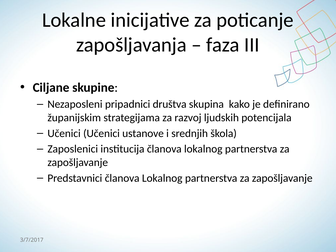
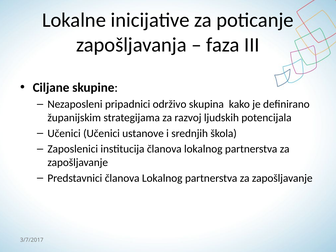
društva: društva -> održivo
